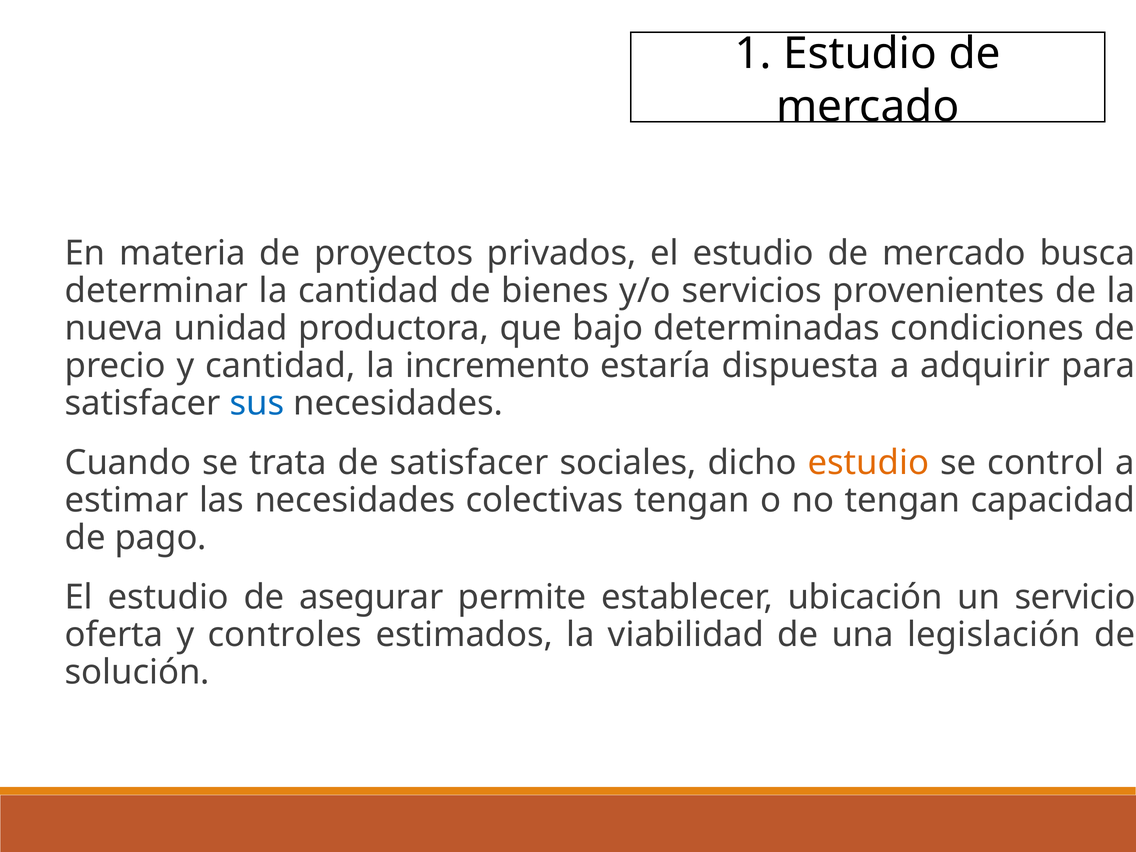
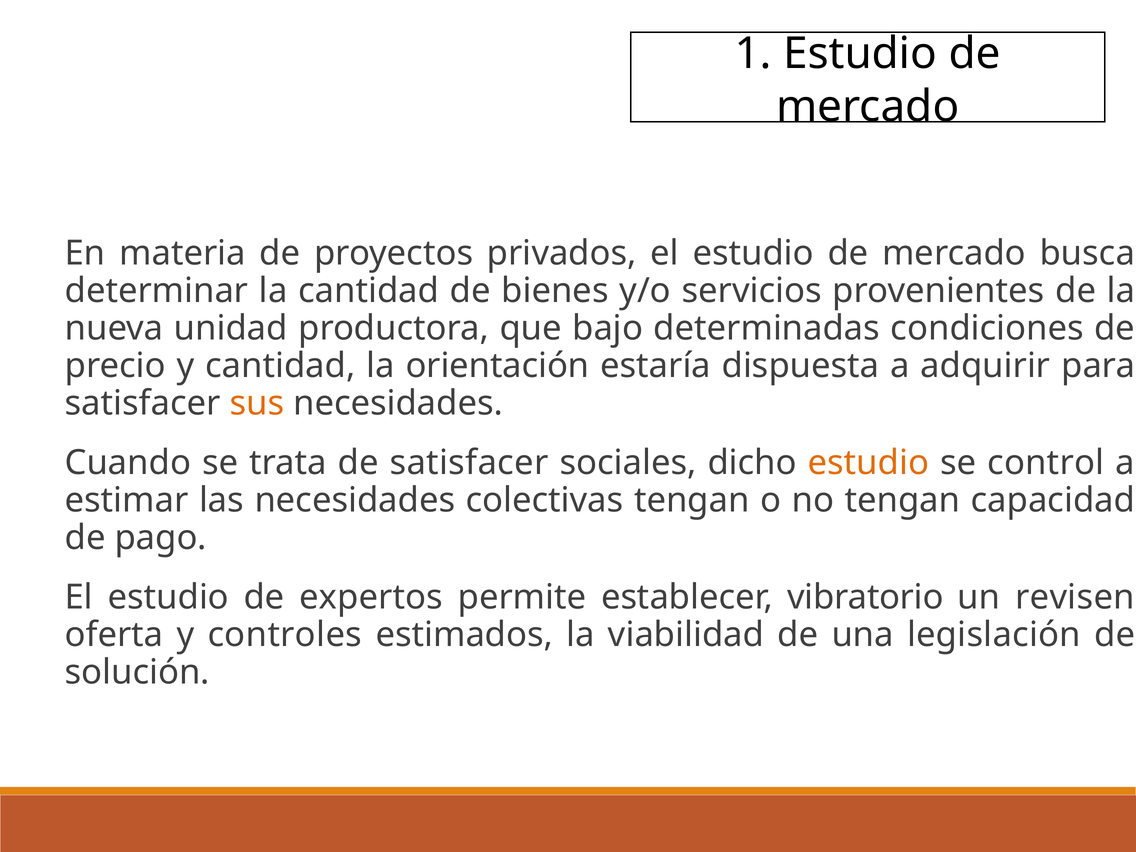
incremento: incremento -> orientación
sus colour: blue -> orange
asegurar: asegurar -> expertos
ubicación: ubicación -> vibratorio
servicio: servicio -> revisen
